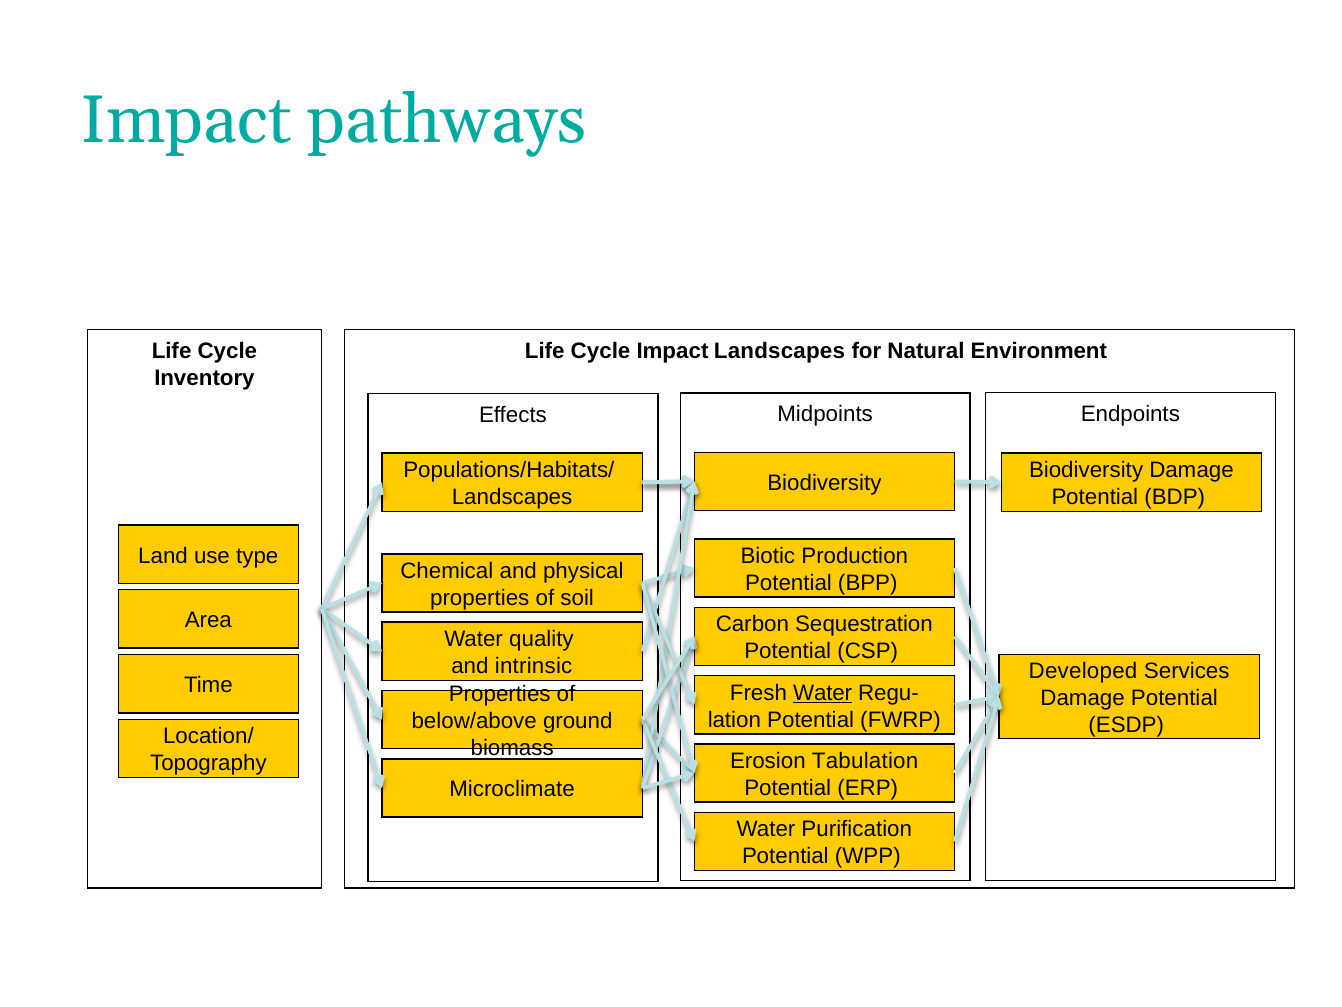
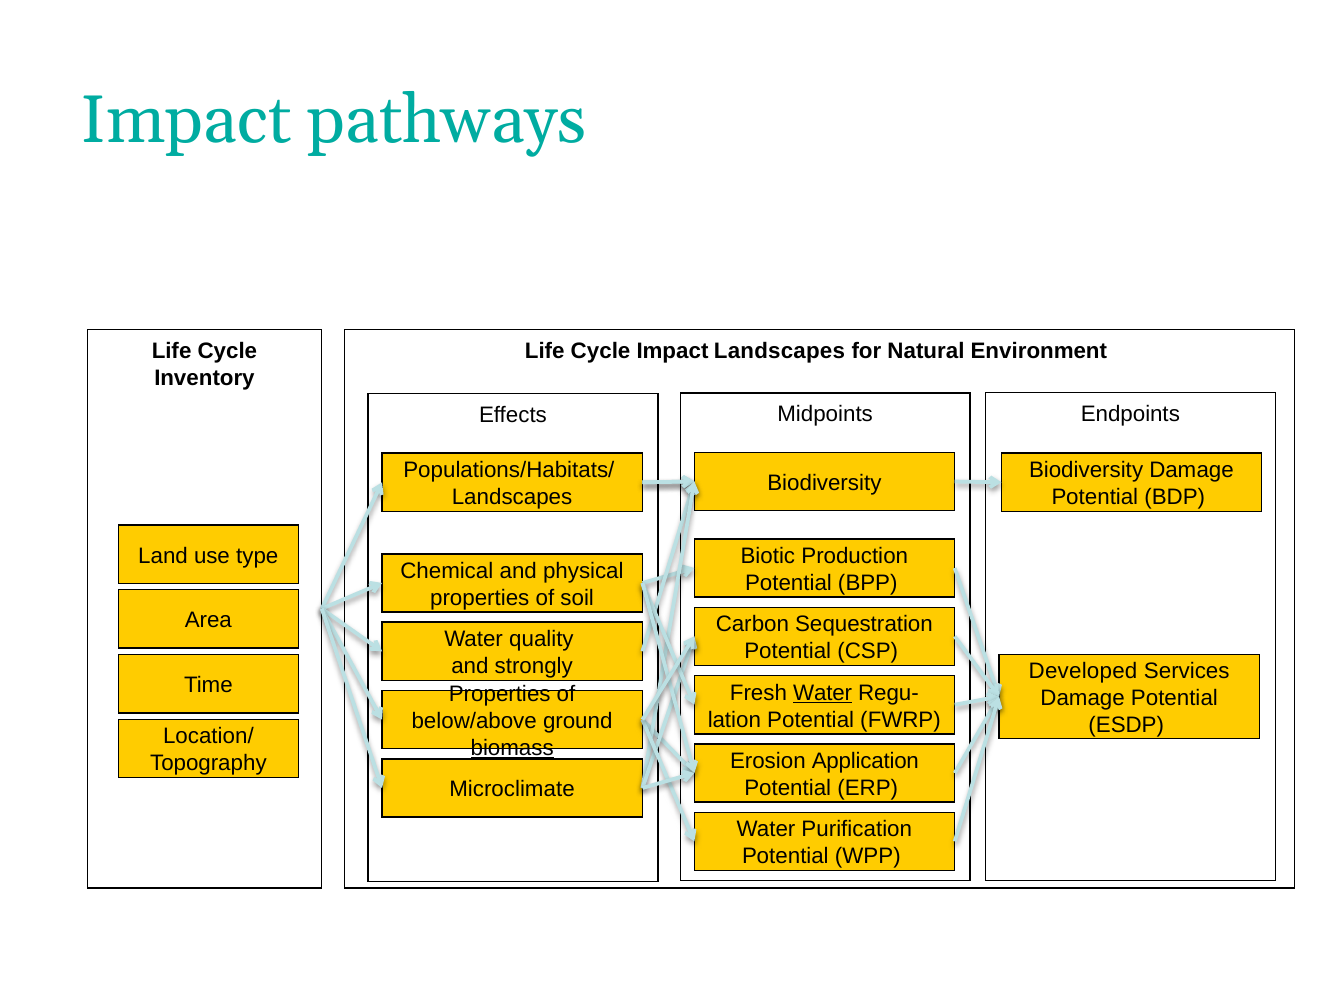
intrinsic: intrinsic -> strongly
biomass underline: none -> present
Tabulation: Tabulation -> Application
